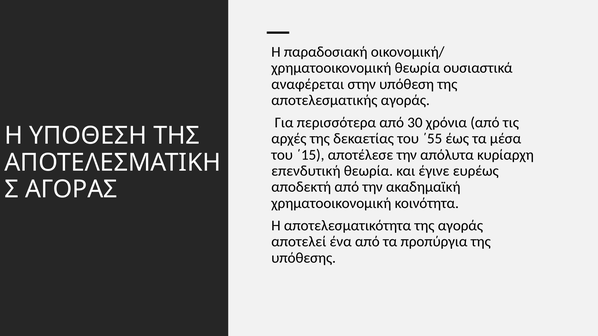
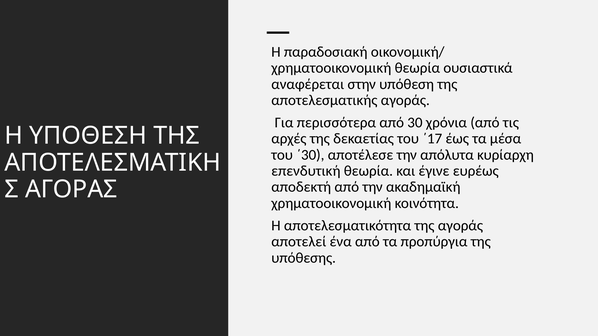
΄55: ΄55 -> ΄17
΄15: ΄15 -> ΄30
